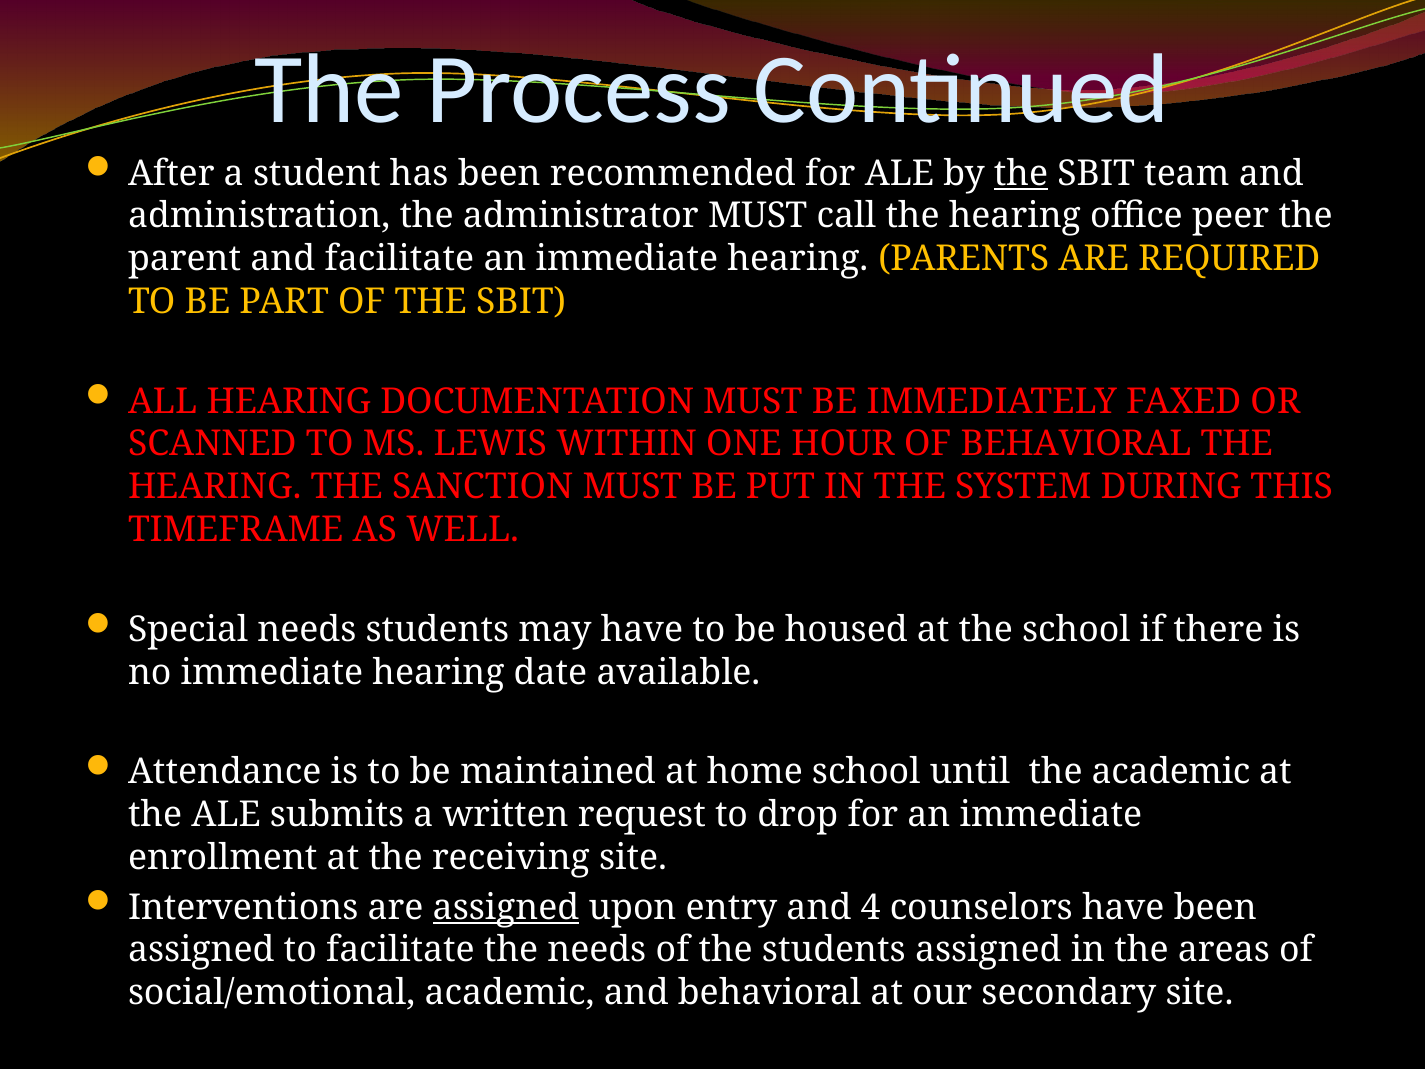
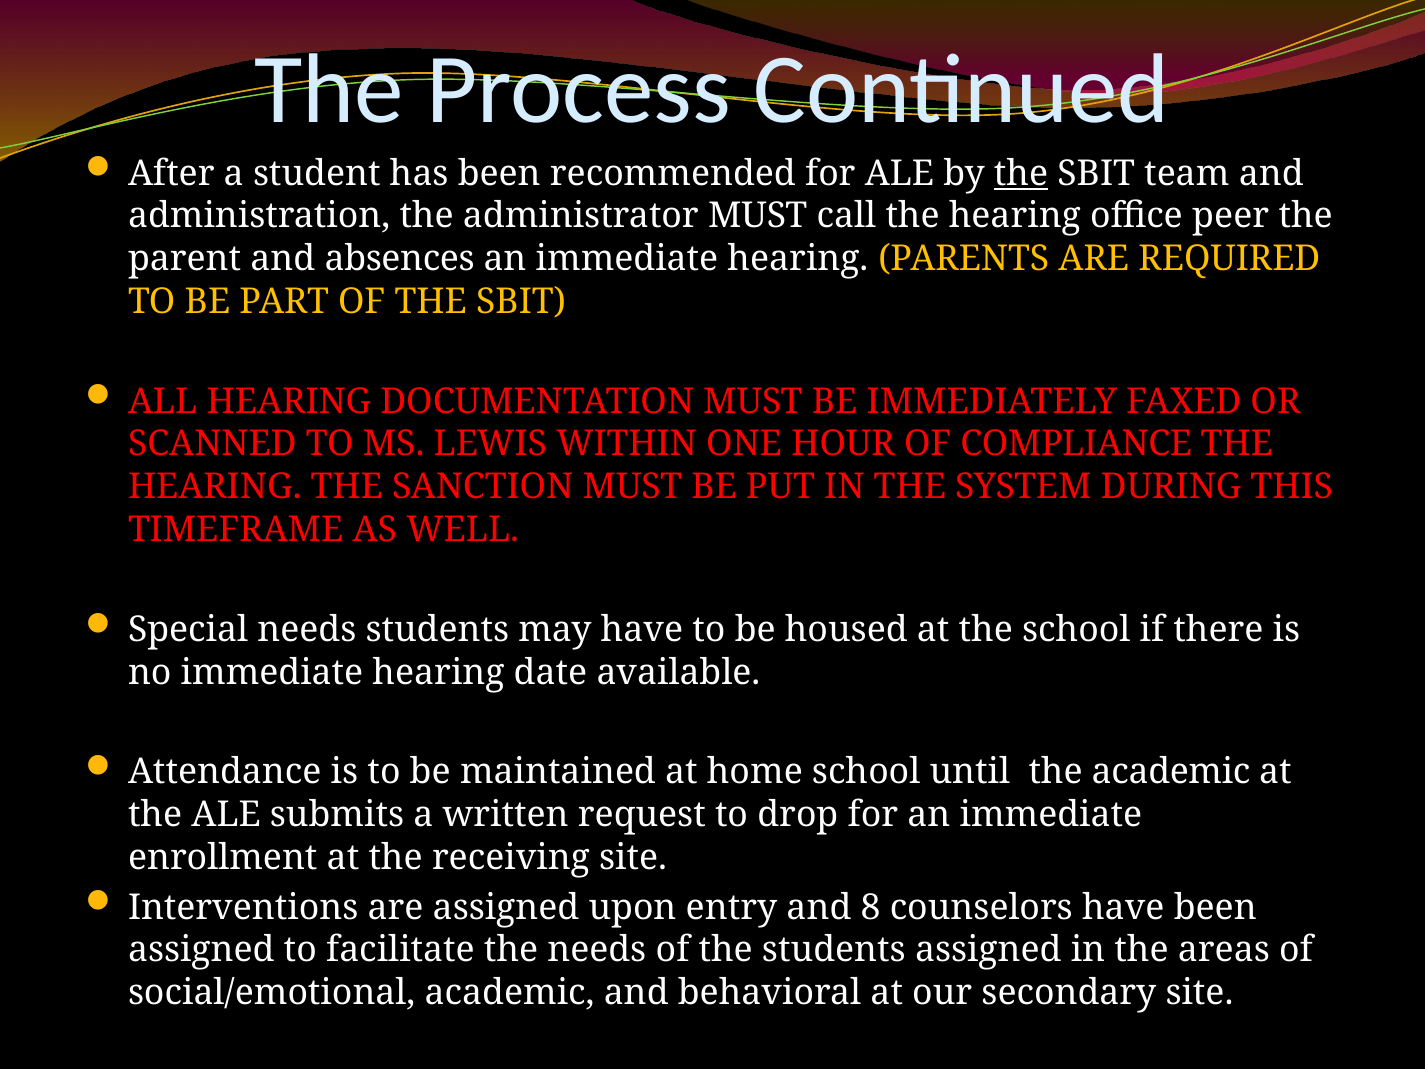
and facilitate: facilitate -> absences
OF BEHAVIORAL: BEHAVIORAL -> COMPLIANCE
assigned at (506, 907) underline: present -> none
4: 4 -> 8
